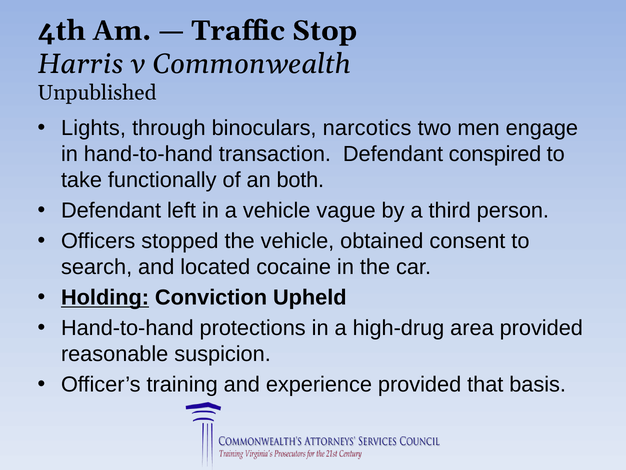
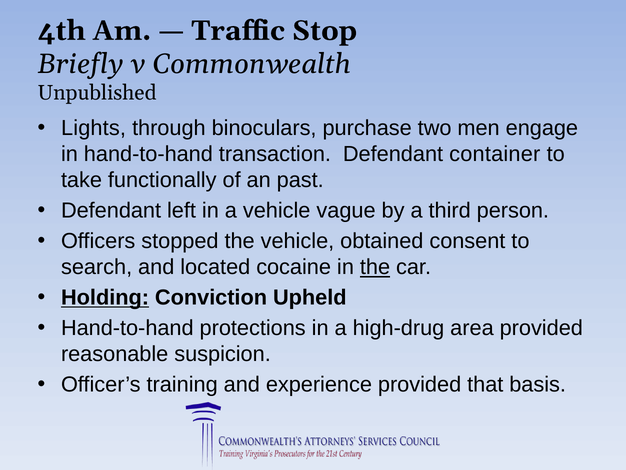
Harris: Harris -> Briefly
narcotics: narcotics -> purchase
conspired: conspired -> container
both: both -> past
the at (375, 267) underline: none -> present
